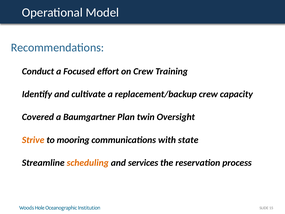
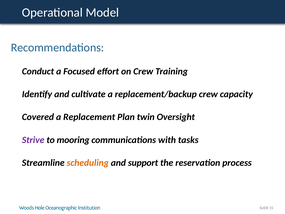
Baumgartner: Baumgartner -> Replacement
Strive colour: orange -> purple
state: state -> tasks
services: services -> support
